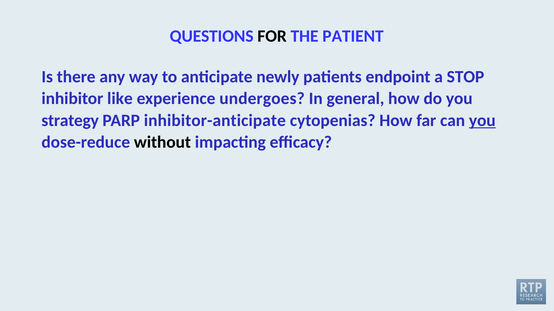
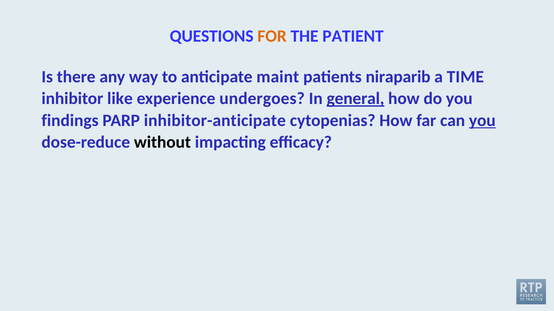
FOR colour: black -> orange
newly: newly -> maint
endpoint: endpoint -> niraparib
STOP: STOP -> TIME
general underline: none -> present
strategy: strategy -> findings
